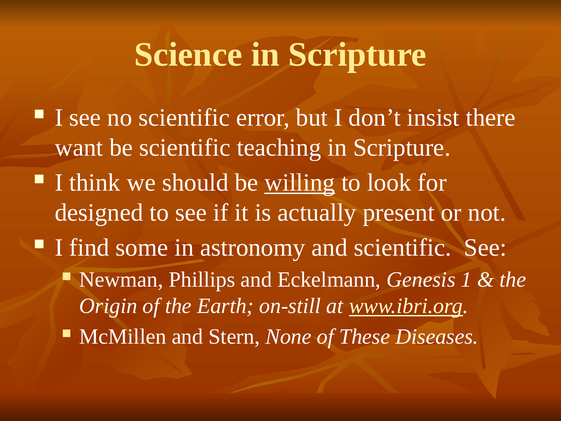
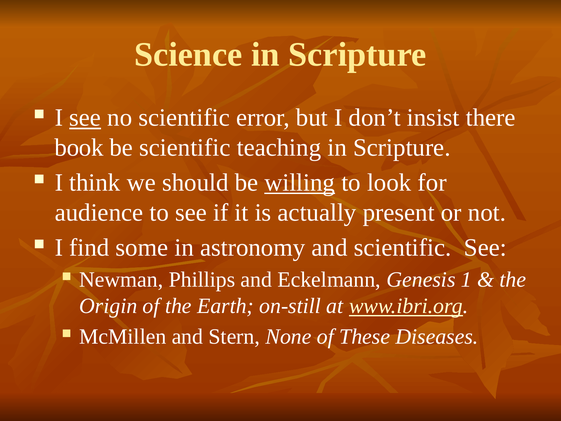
see at (85, 118) underline: none -> present
want: want -> book
designed: designed -> audience
